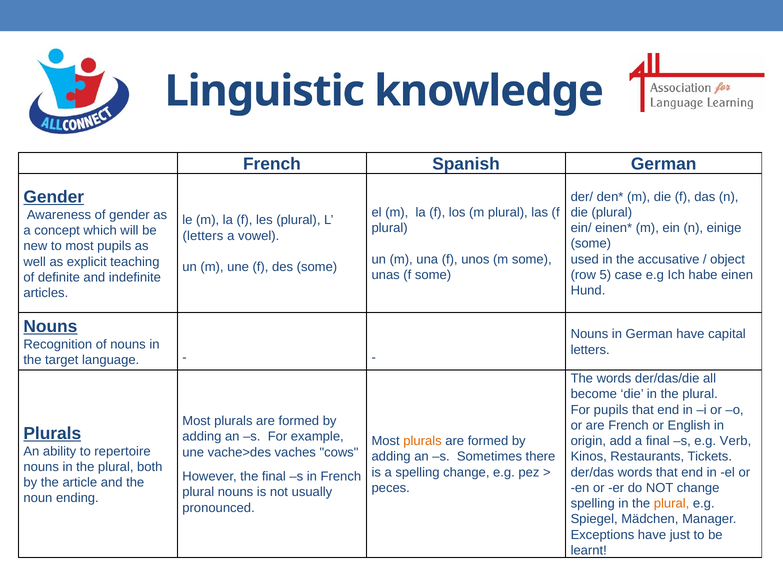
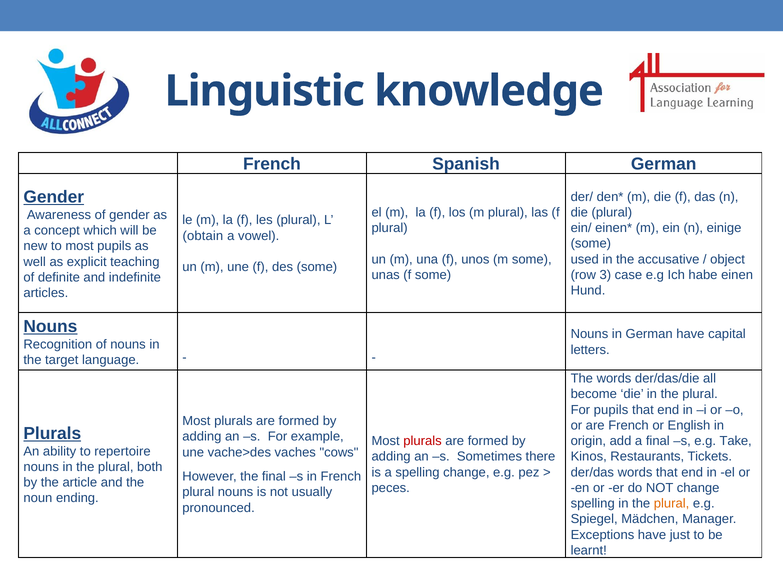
letters at (203, 236): letters -> obtain
5: 5 -> 3
plurals at (423, 441) colour: orange -> red
Verb: Verb -> Take
